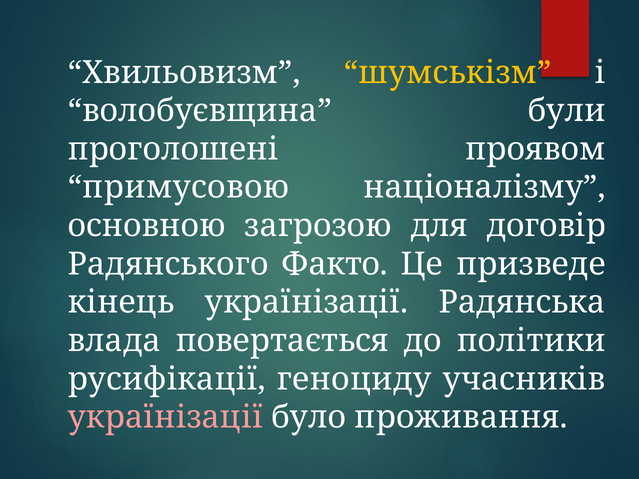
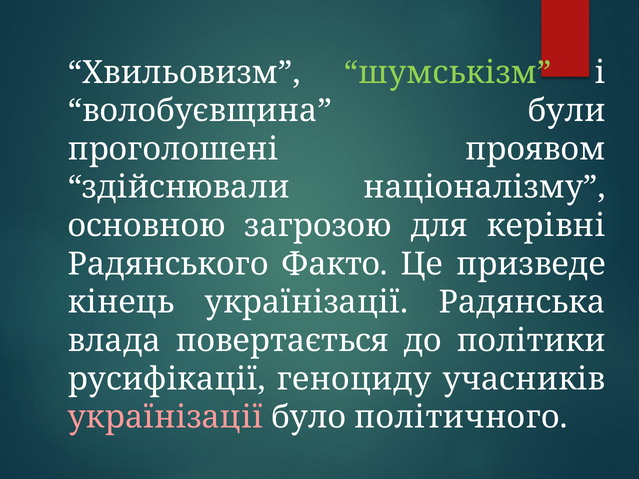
шумськізм colour: yellow -> light green
примусовою: примусовою -> здійснювали
договір: договір -> керівні
проживання: проживання -> політичного
